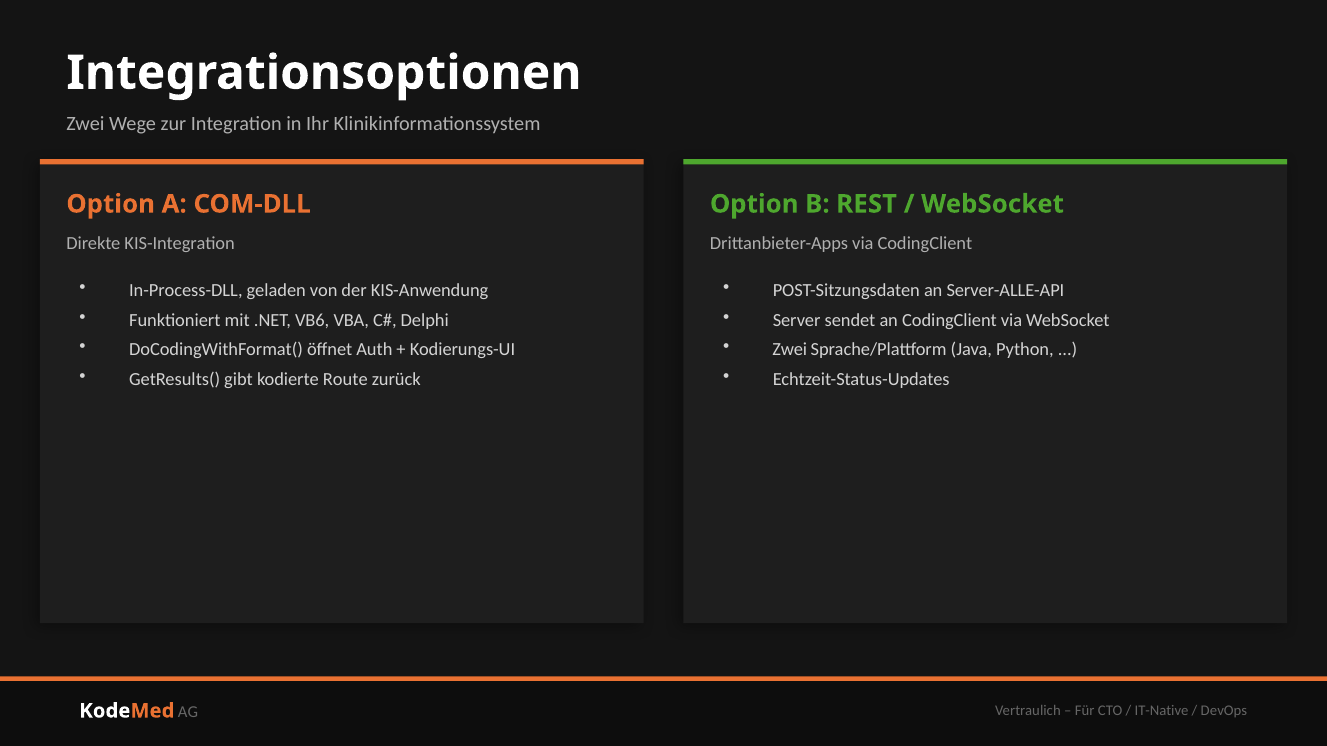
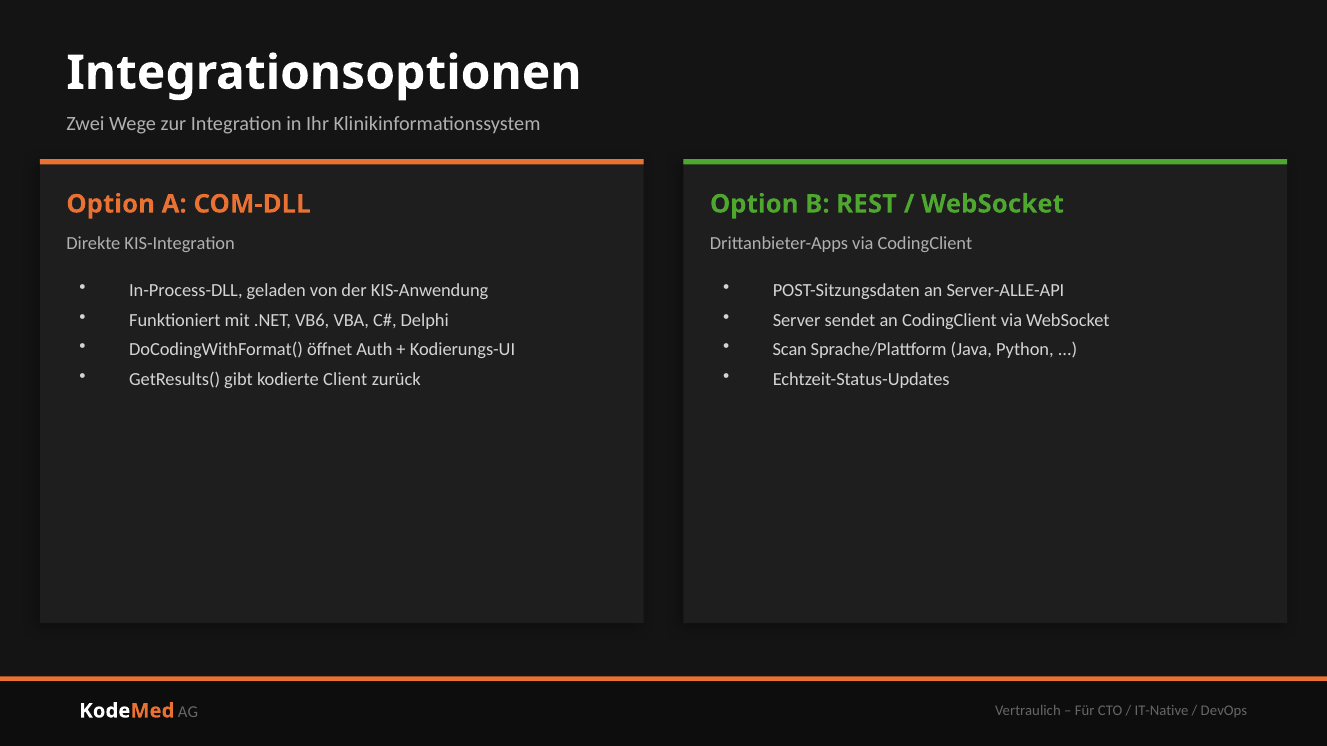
Zwei at (790, 350): Zwei -> Scan
Route: Route -> Client
